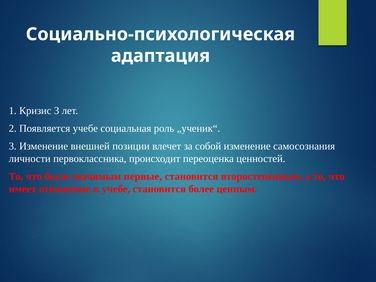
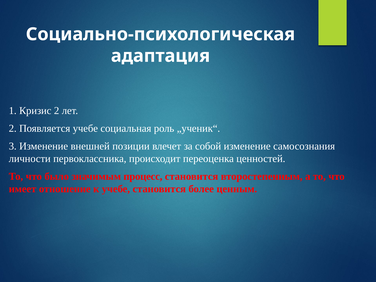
Кризис 3: 3 -> 2
первые: первые -> процесс
